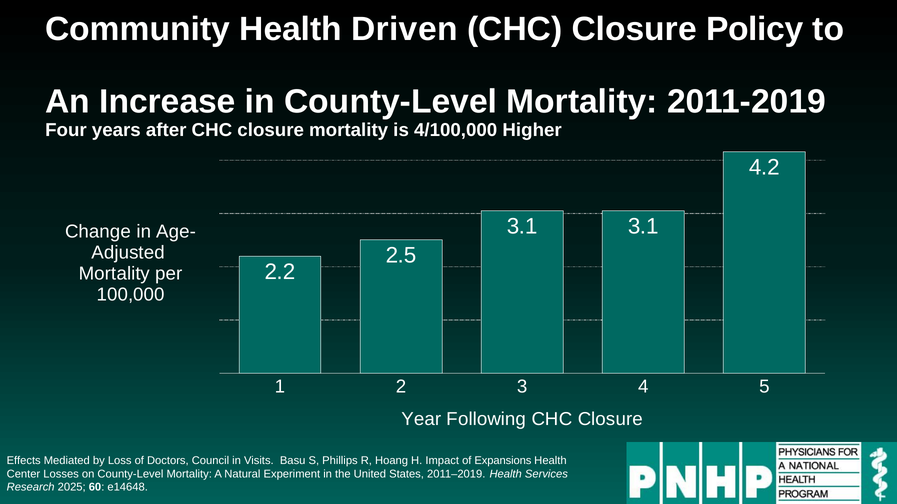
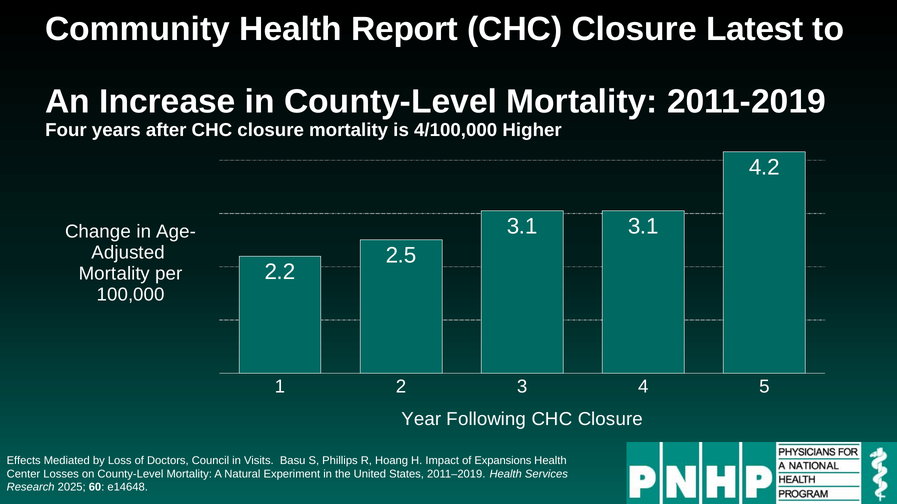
Driven: Driven -> Report
Policy: Policy -> Latest
